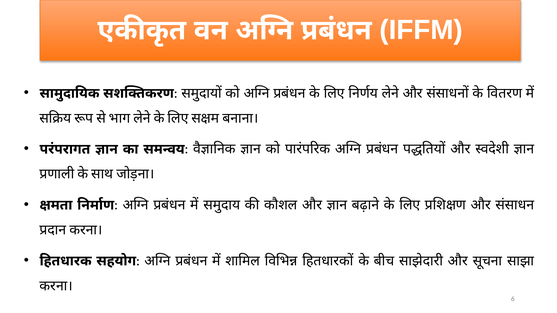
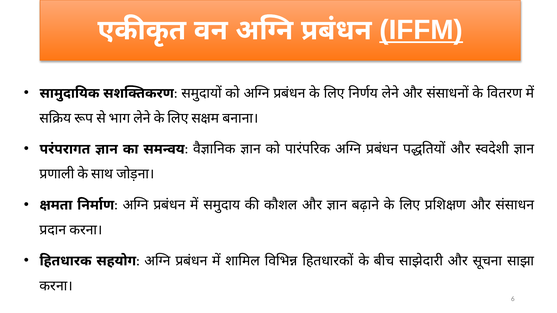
IFFM underline: none -> present
